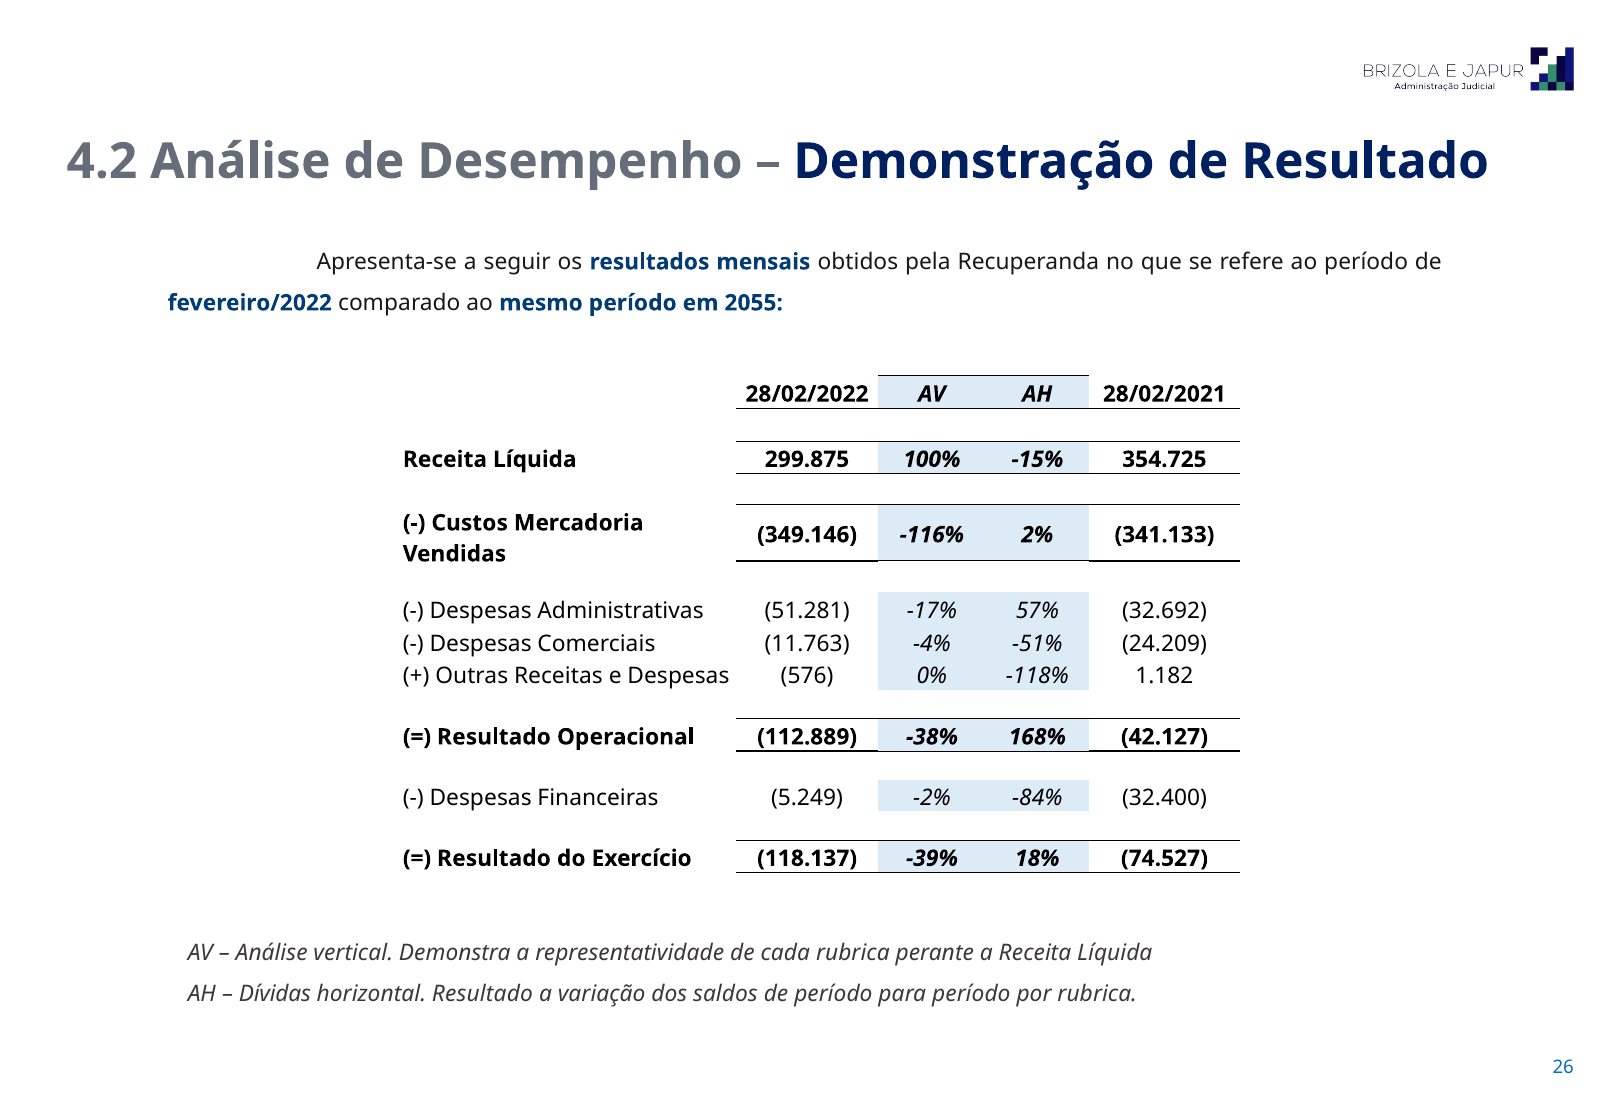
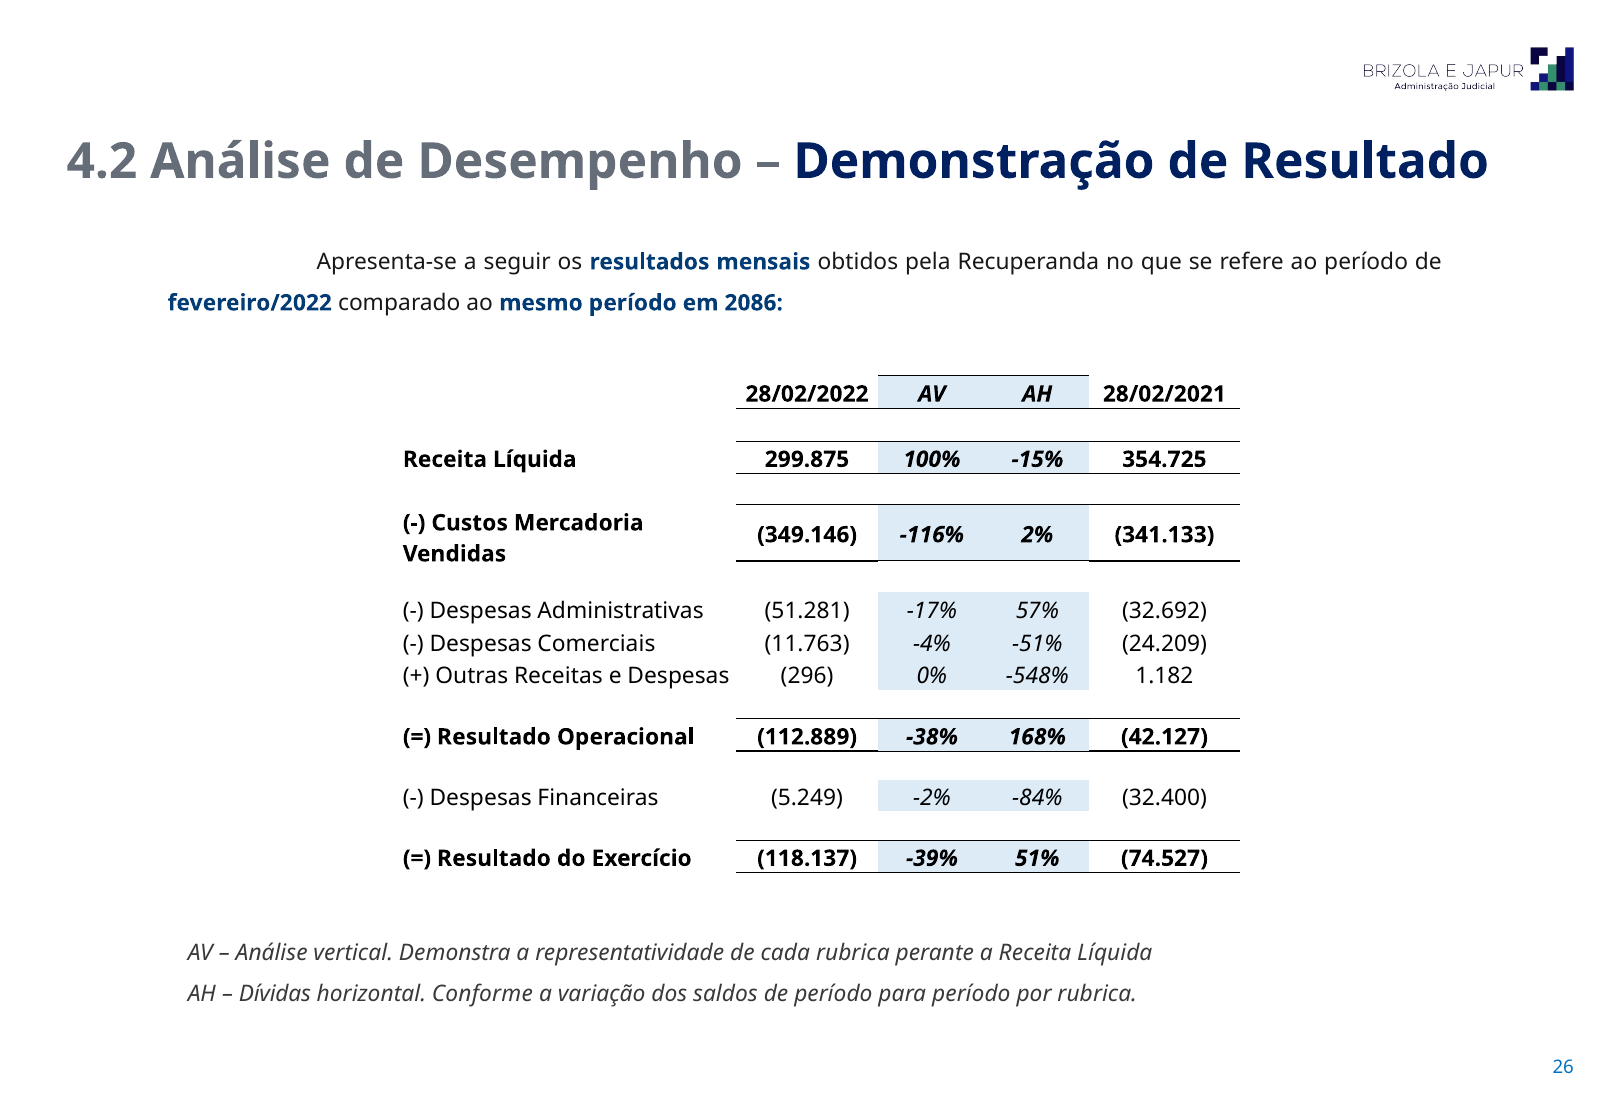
2055: 2055 -> 2086
576: 576 -> 296
-118%: -118% -> -548%
18%: 18% -> 51%
horizontal Resultado: Resultado -> Conforme
